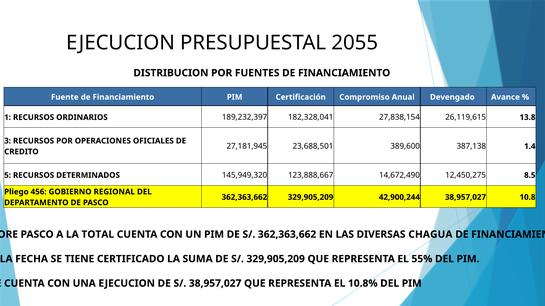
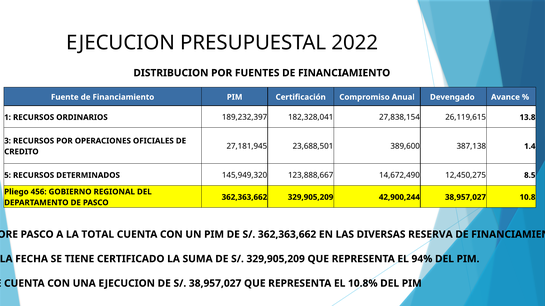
2055: 2055 -> 2022
CHAGUA: CHAGUA -> RESERVA
55%: 55% -> 94%
